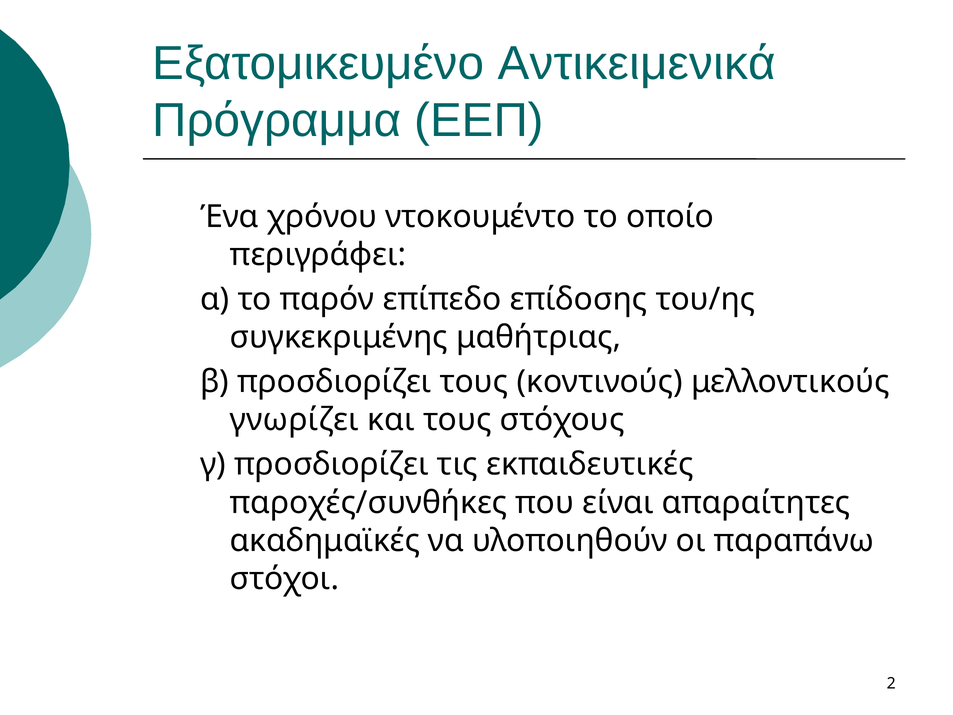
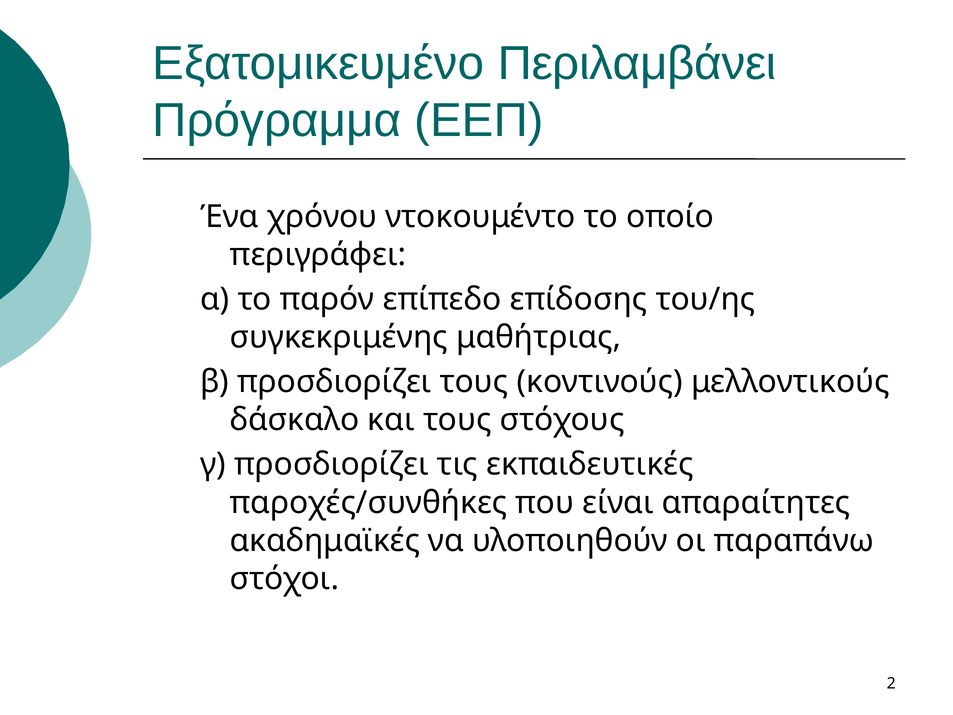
Αντικειμενικά: Αντικειμενικά -> Περιλαμβάνει
γνωρίζει: γνωρίζει -> δάσκαλο
